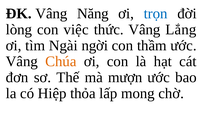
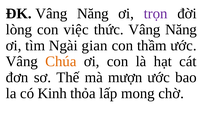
trọn colour: blue -> purple
thức Vâng Lắng: Lắng -> Năng
ngời: ngời -> gian
Hiệp: Hiệp -> Kinh
